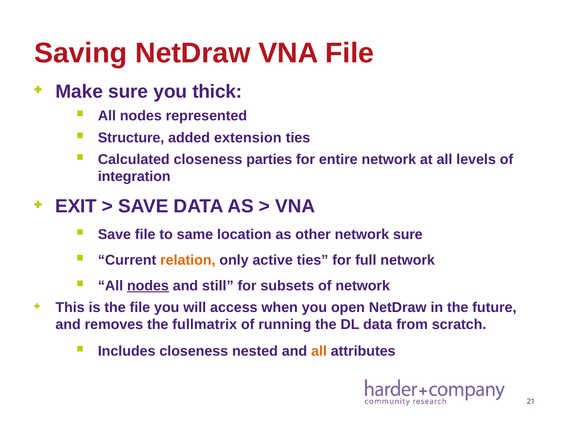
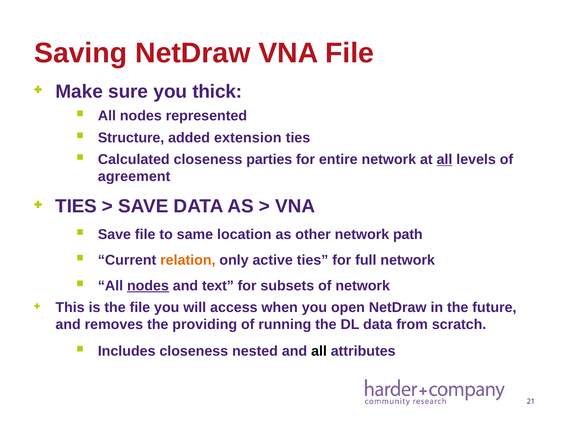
all at (444, 159) underline: none -> present
integration: integration -> agreement
EXIT at (76, 206): EXIT -> TIES
network sure: sure -> path
still: still -> text
fullmatrix: fullmatrix -> providing
all at (319, 351) colour: orange -> black
